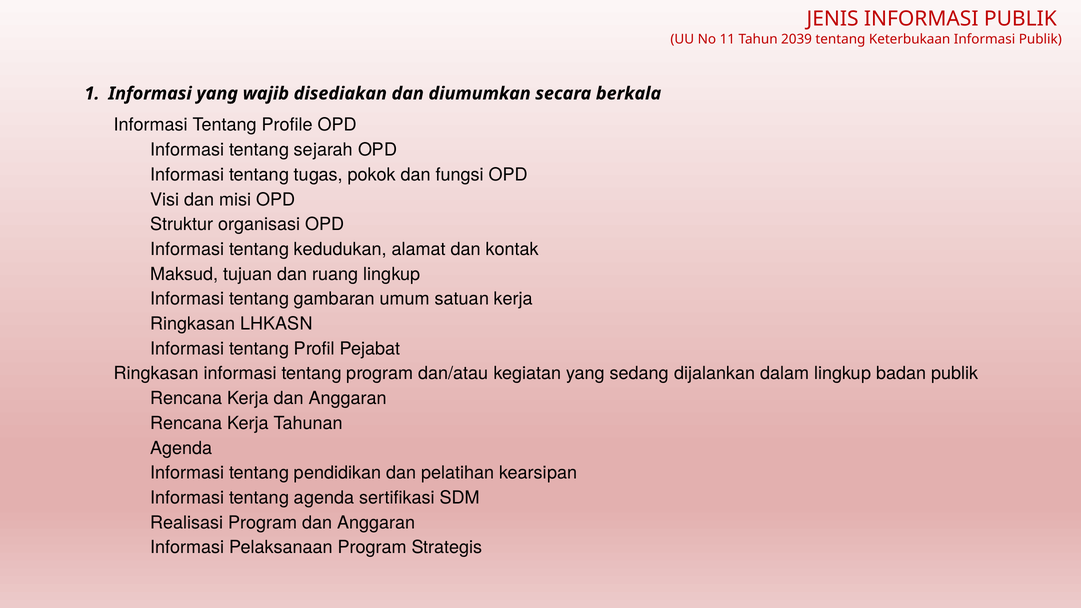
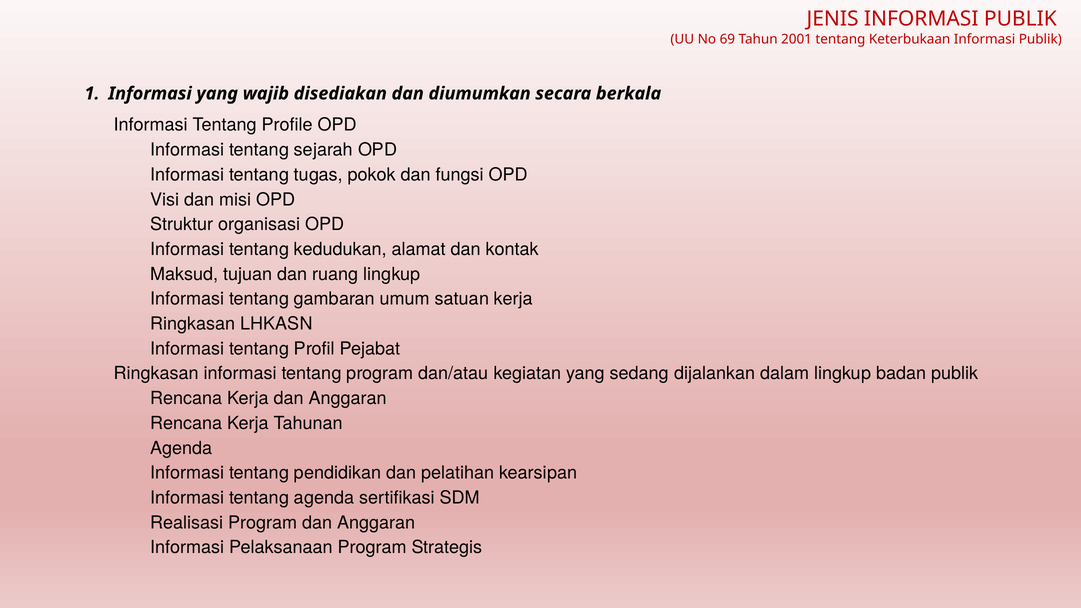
11: 11 -> 69
2039: 2039 -> 2001
